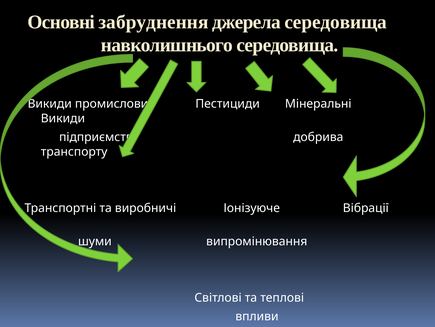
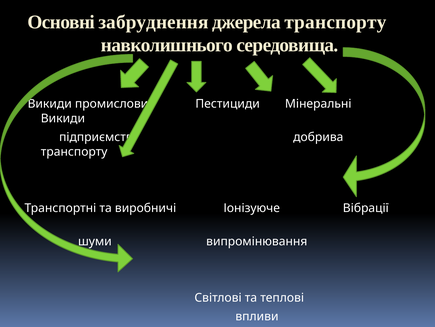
джерела середовища: середовища -> транспорту
